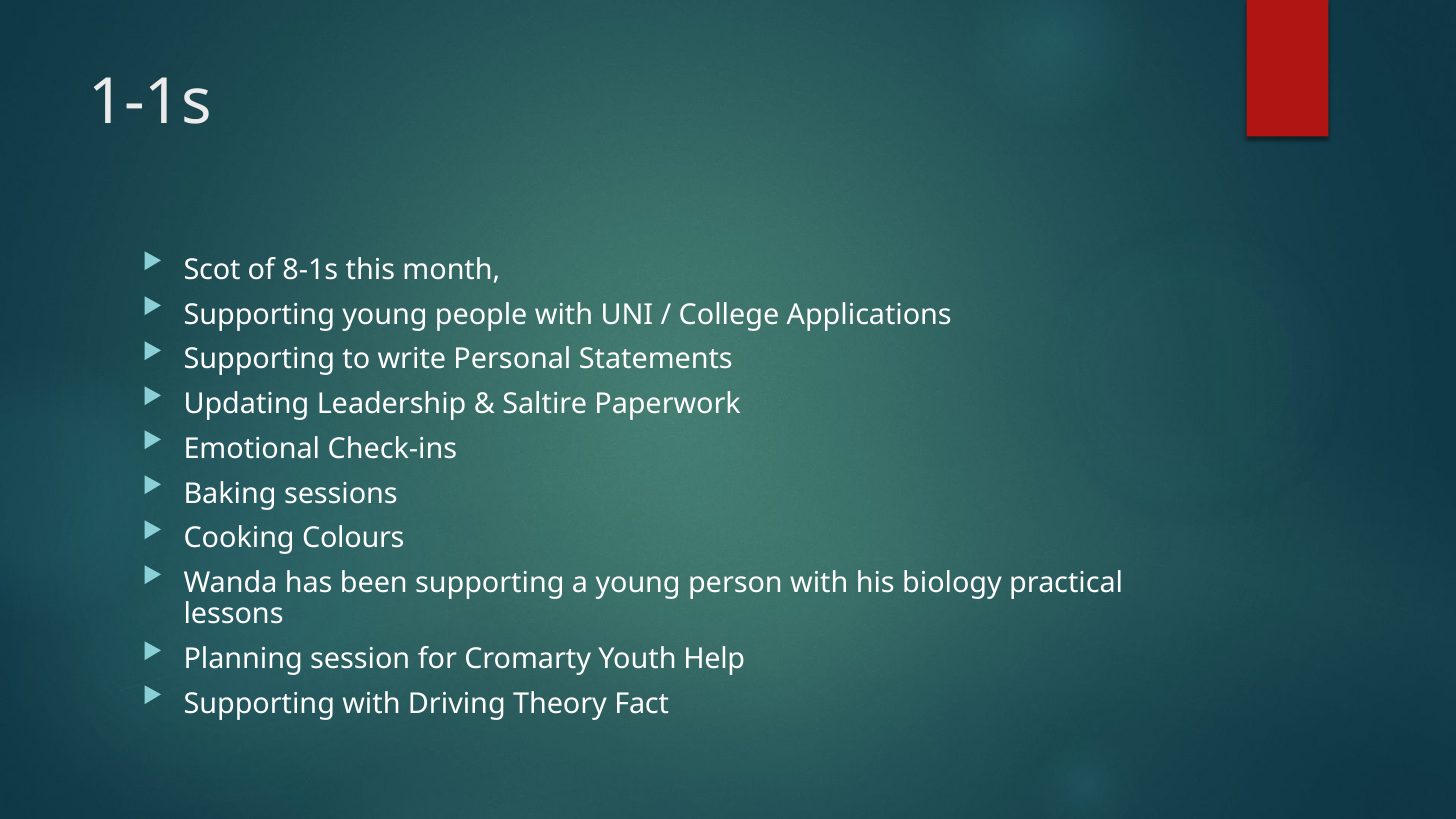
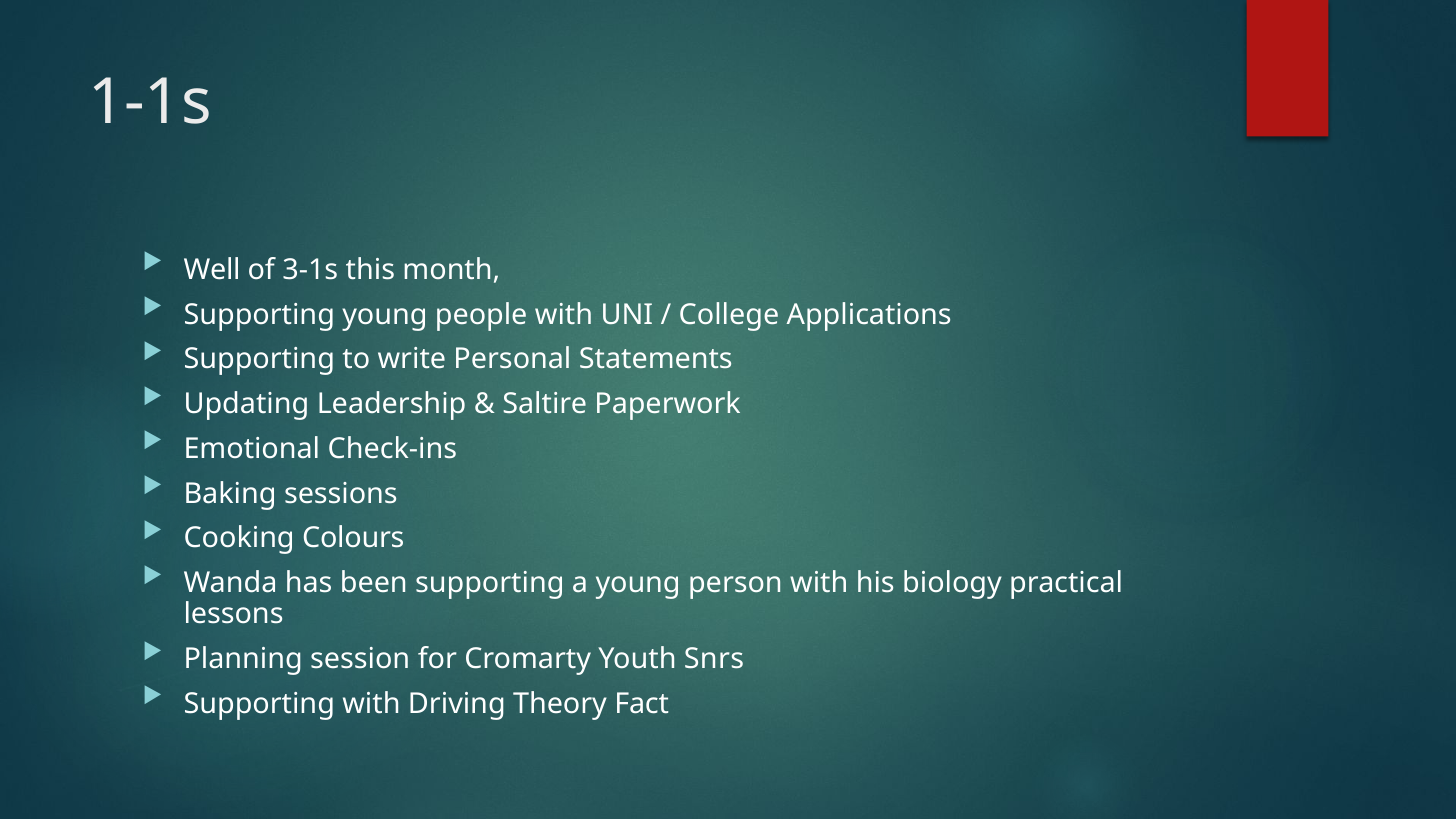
Scot: Scot -> Well
8-1s: 8-1s -> 3-1s
Help: Help -> Snrs
